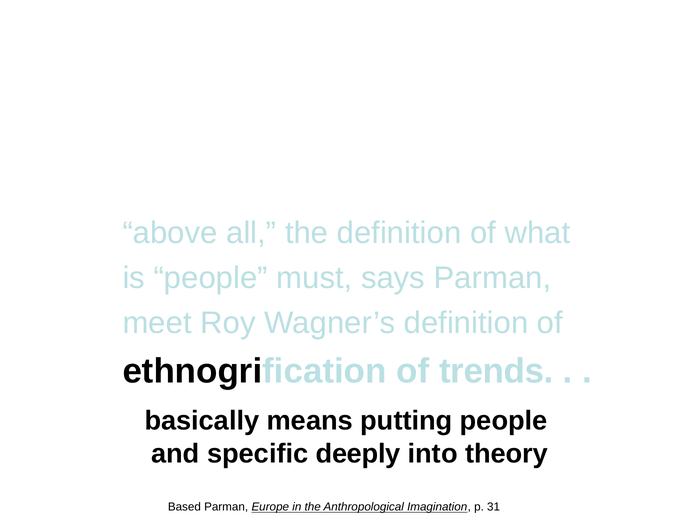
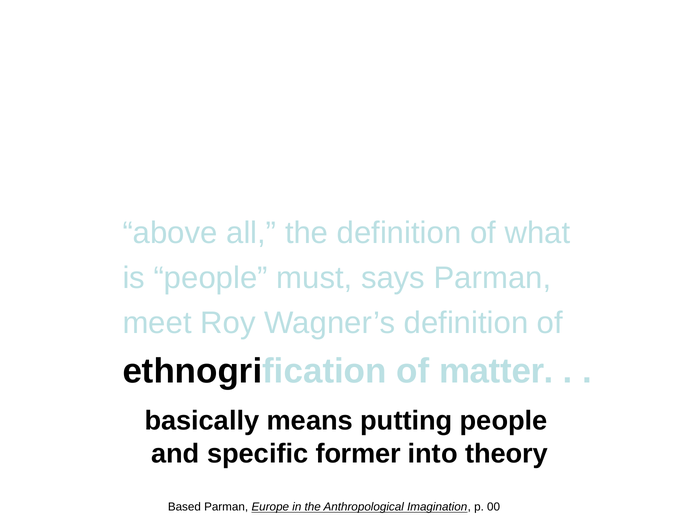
trends: trends -> matter
deeply: deeply -> former
31: 31 -> 00
